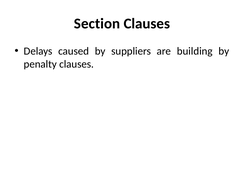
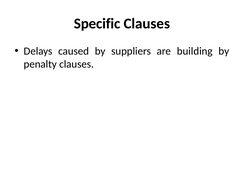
Section: Section -> Specific
